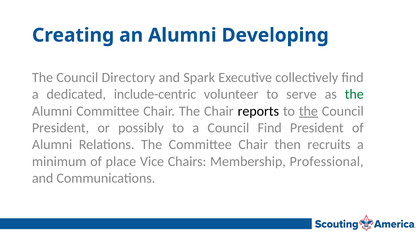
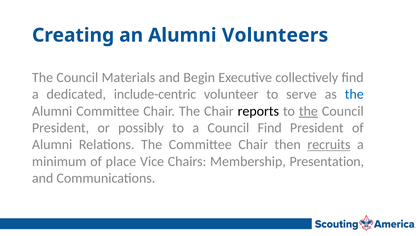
Developing: Developing -> Volunteers
Directory: Directory -> Materials
Spark: Spark -> Begin
the at (354, 94) colour: green -> blue
recruits underline: none -> present
Professional: Professional -> Presentation
